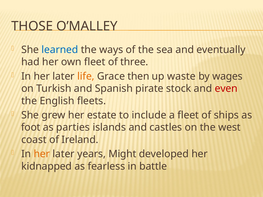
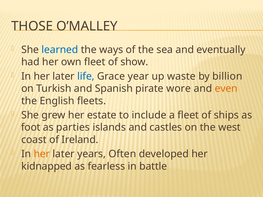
three: three -> show
life colour: orange -> blue
then: then -> year
wages: wages -> billion
stock: stock -> wore
even colour: red -> orange
Might: Might -> Often
